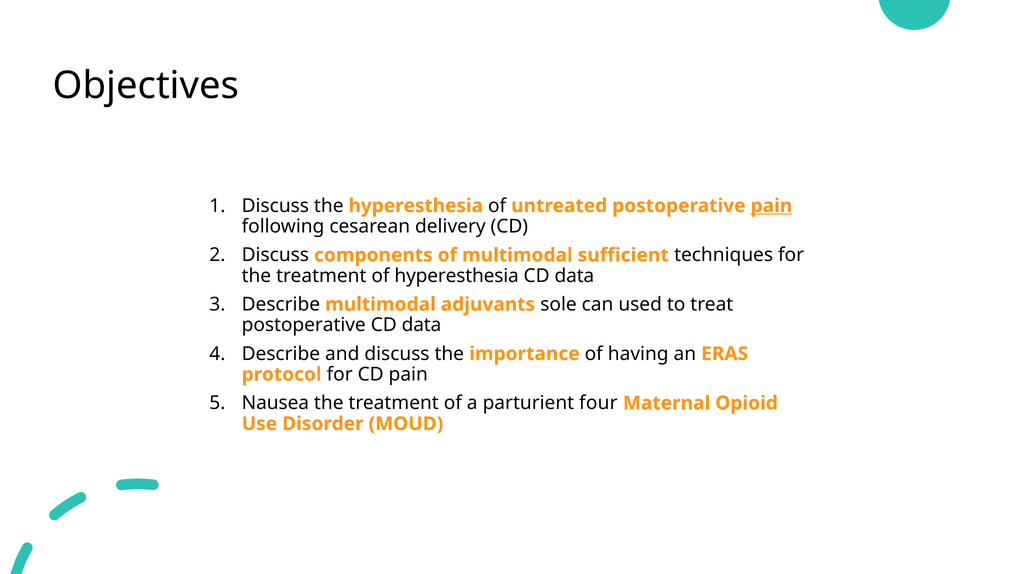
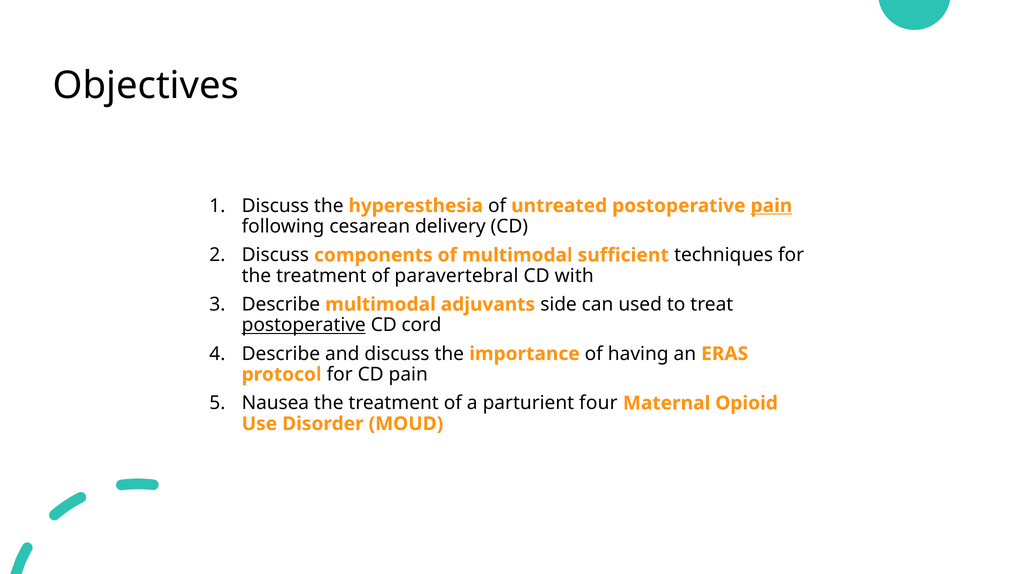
of hyperesthesia: hyperesthesia -> paravertebral
data at (574, 276): data -> with
sole: sole -> side
postoperative at (304, 325) underline: none -> present
data at (421, 325): data -> cord
